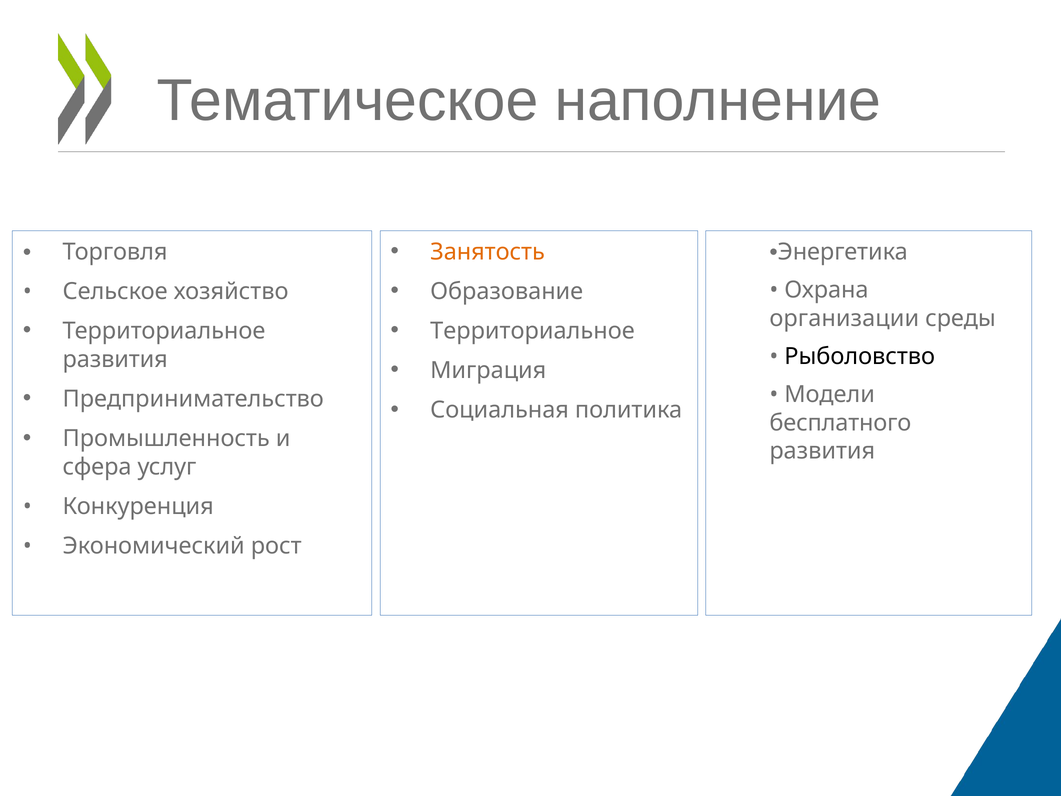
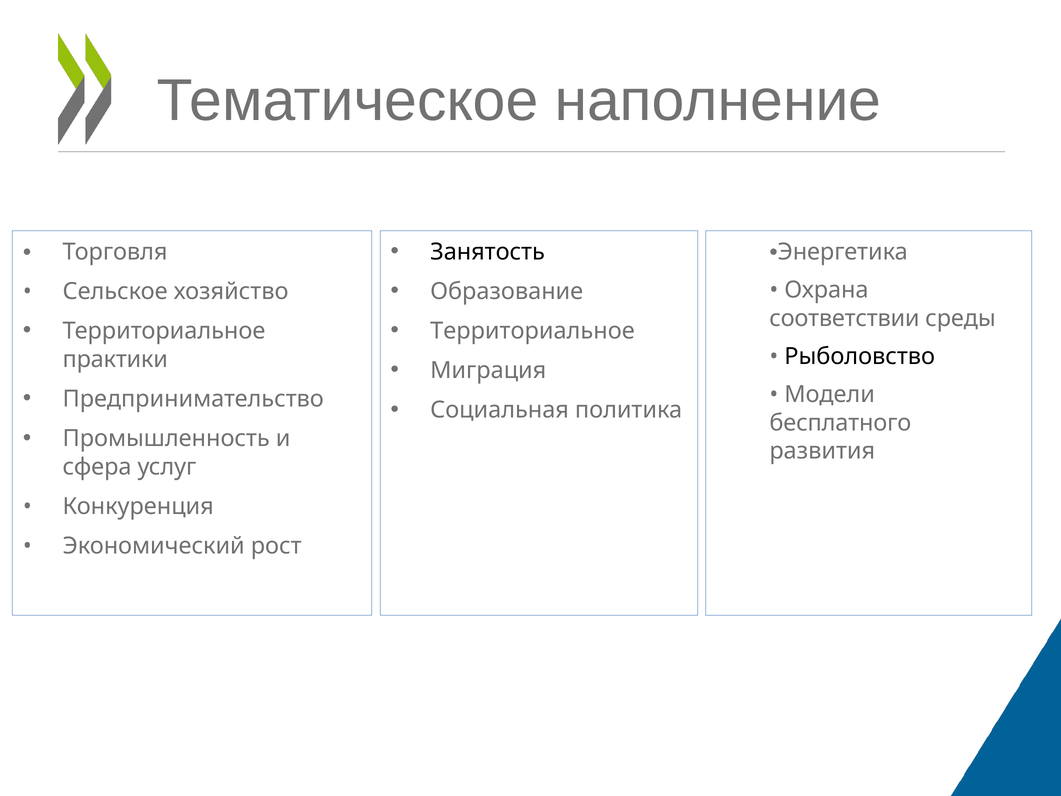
Занятость colour: orange -> black
организации: организации -> соответствии
развития at (115, 359): развития -> практики
